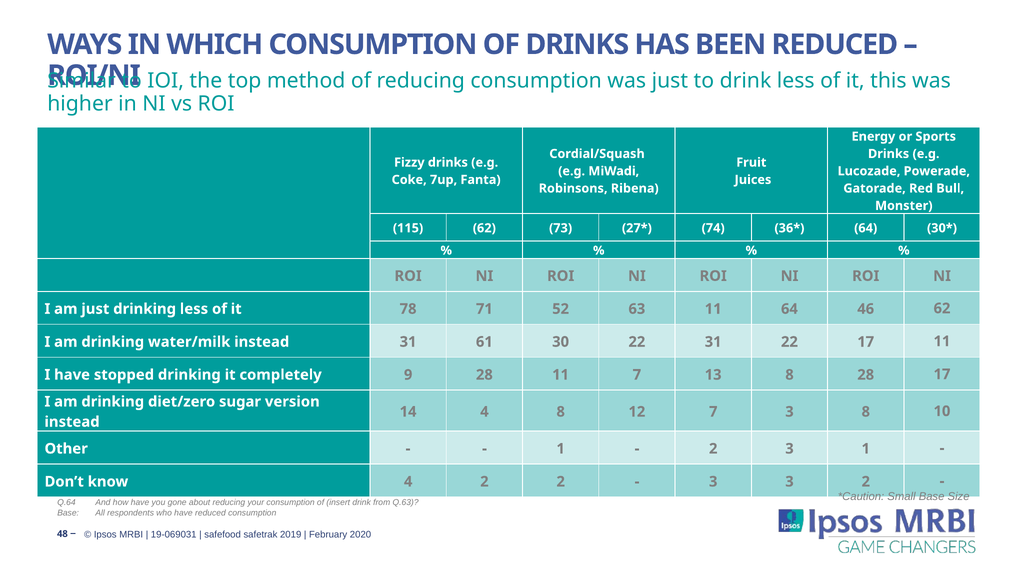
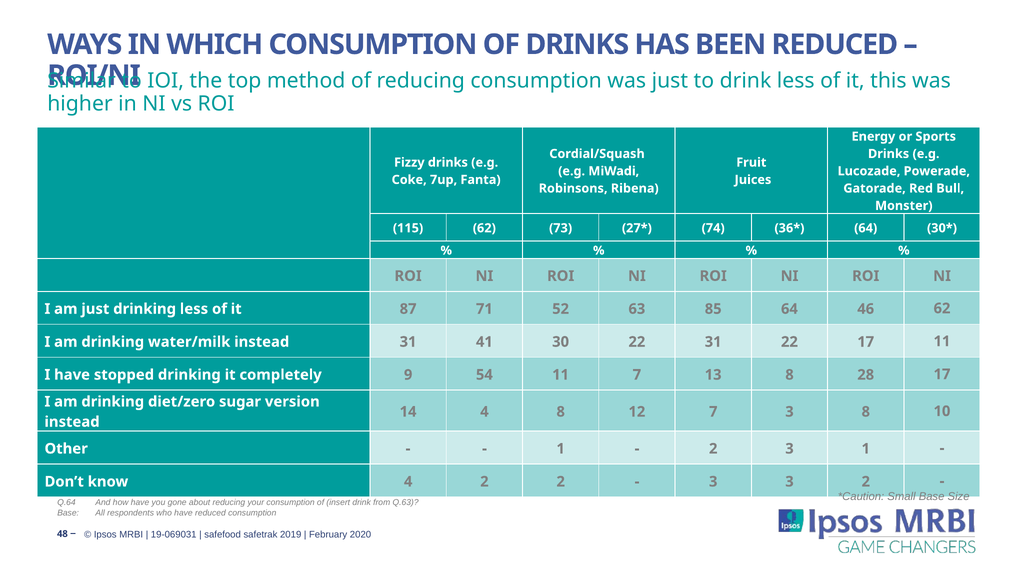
78: 78 -> 87
63 11: 11 -> 85
61: 61 -> 41
9 28: 28 -> 54
